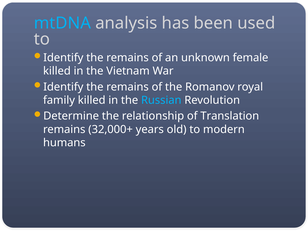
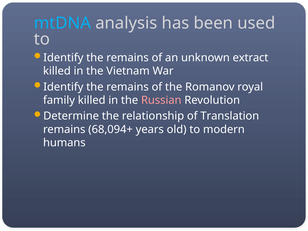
female: female -> extract
Russian colour: light blue -> pink
32,000+: 32,000+ -> 68,094+
